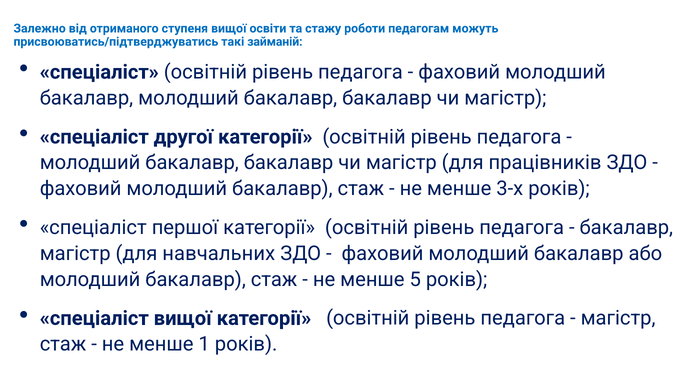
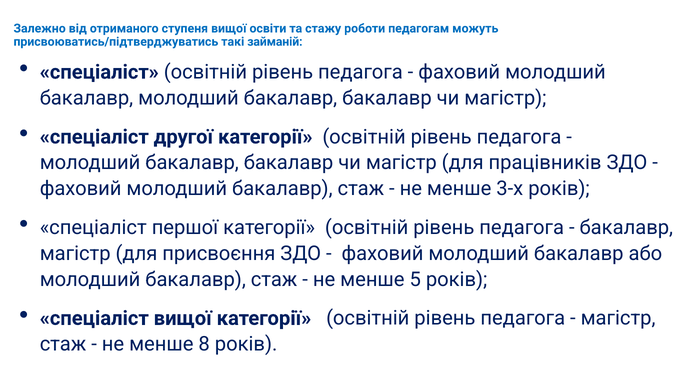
навчальних: навчальних -> присвоєння
1: 1 -> 8
